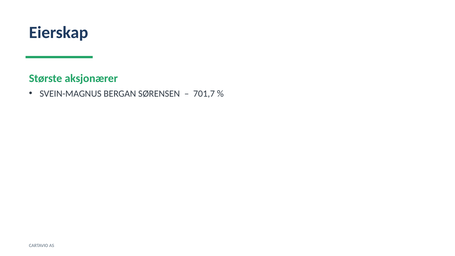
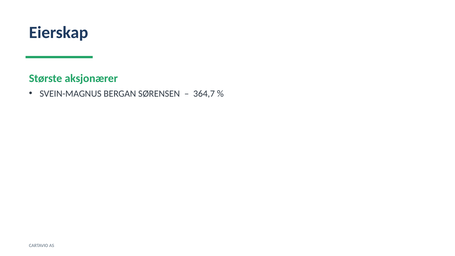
701,7: 701,7 -> 364,7
